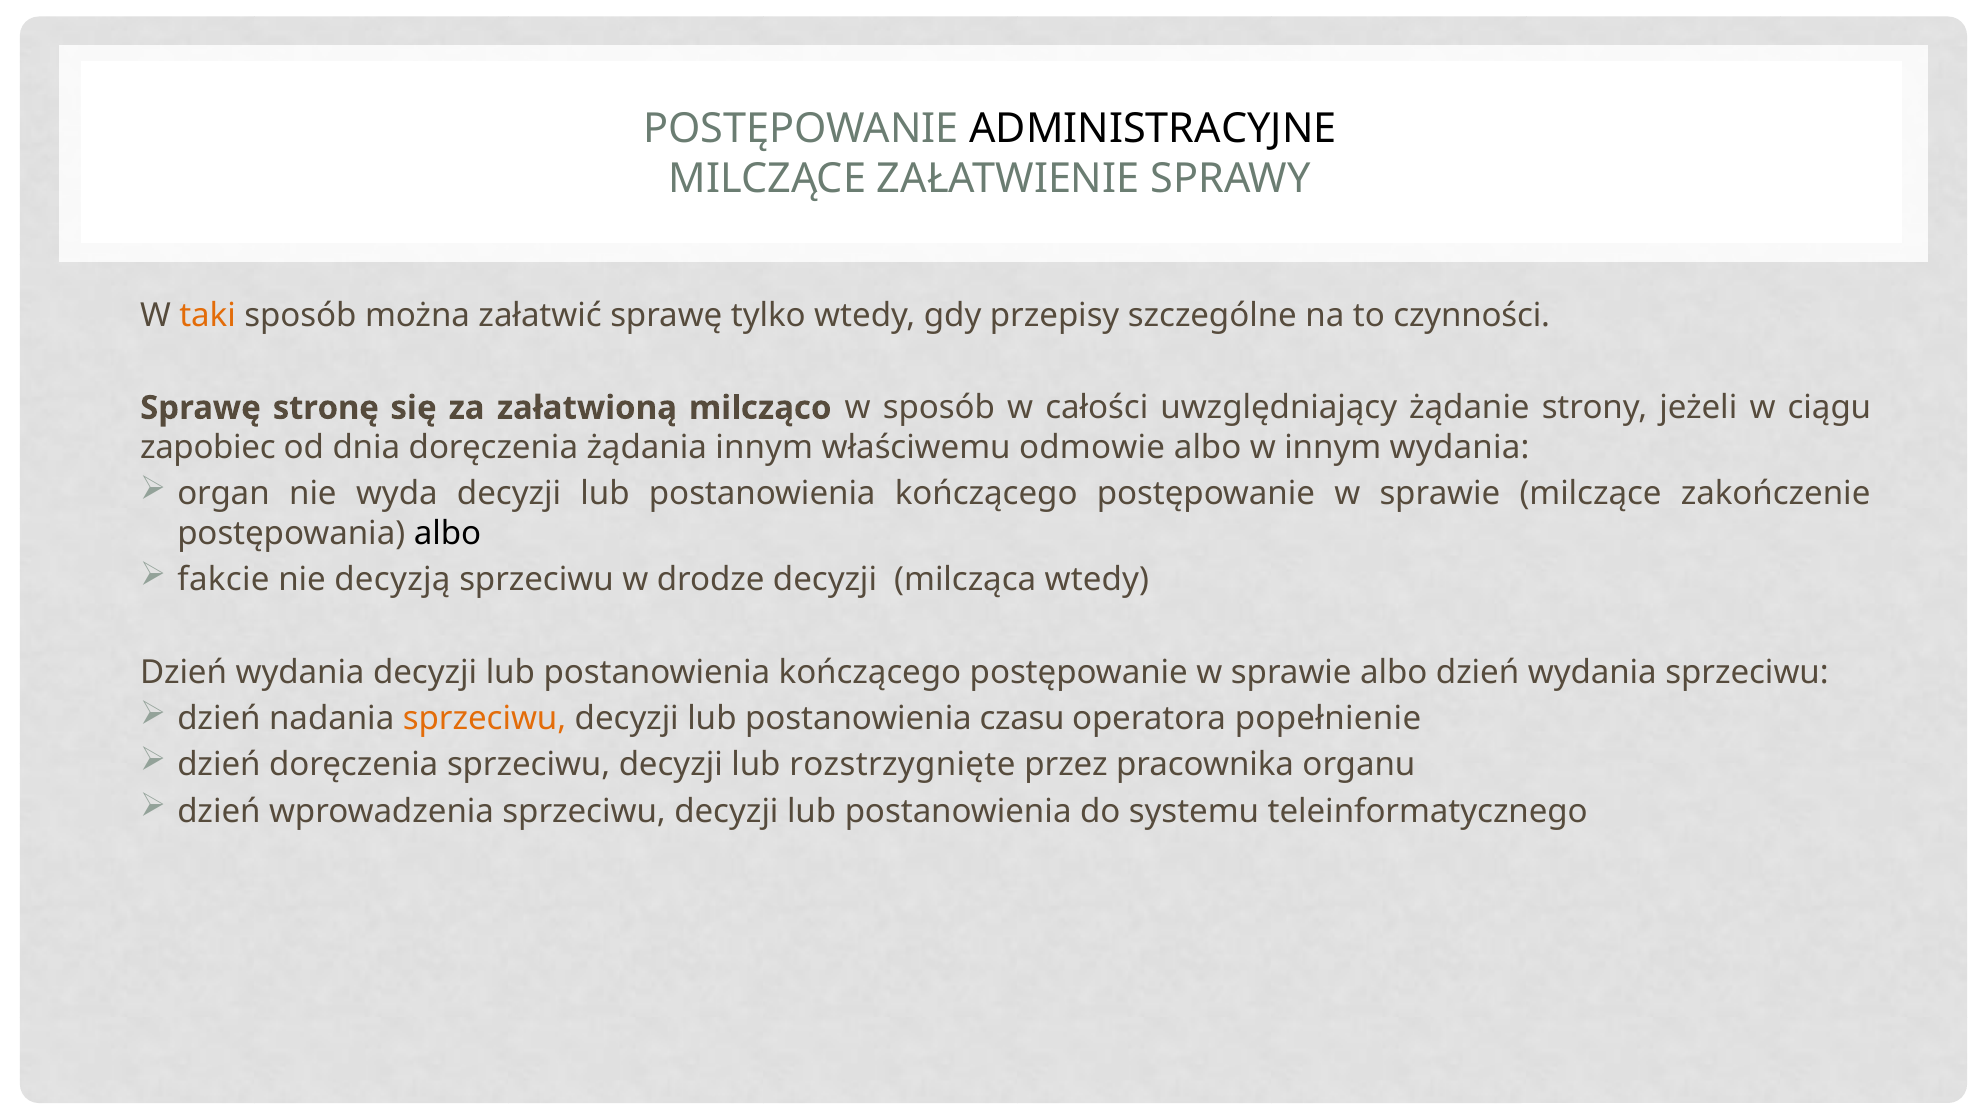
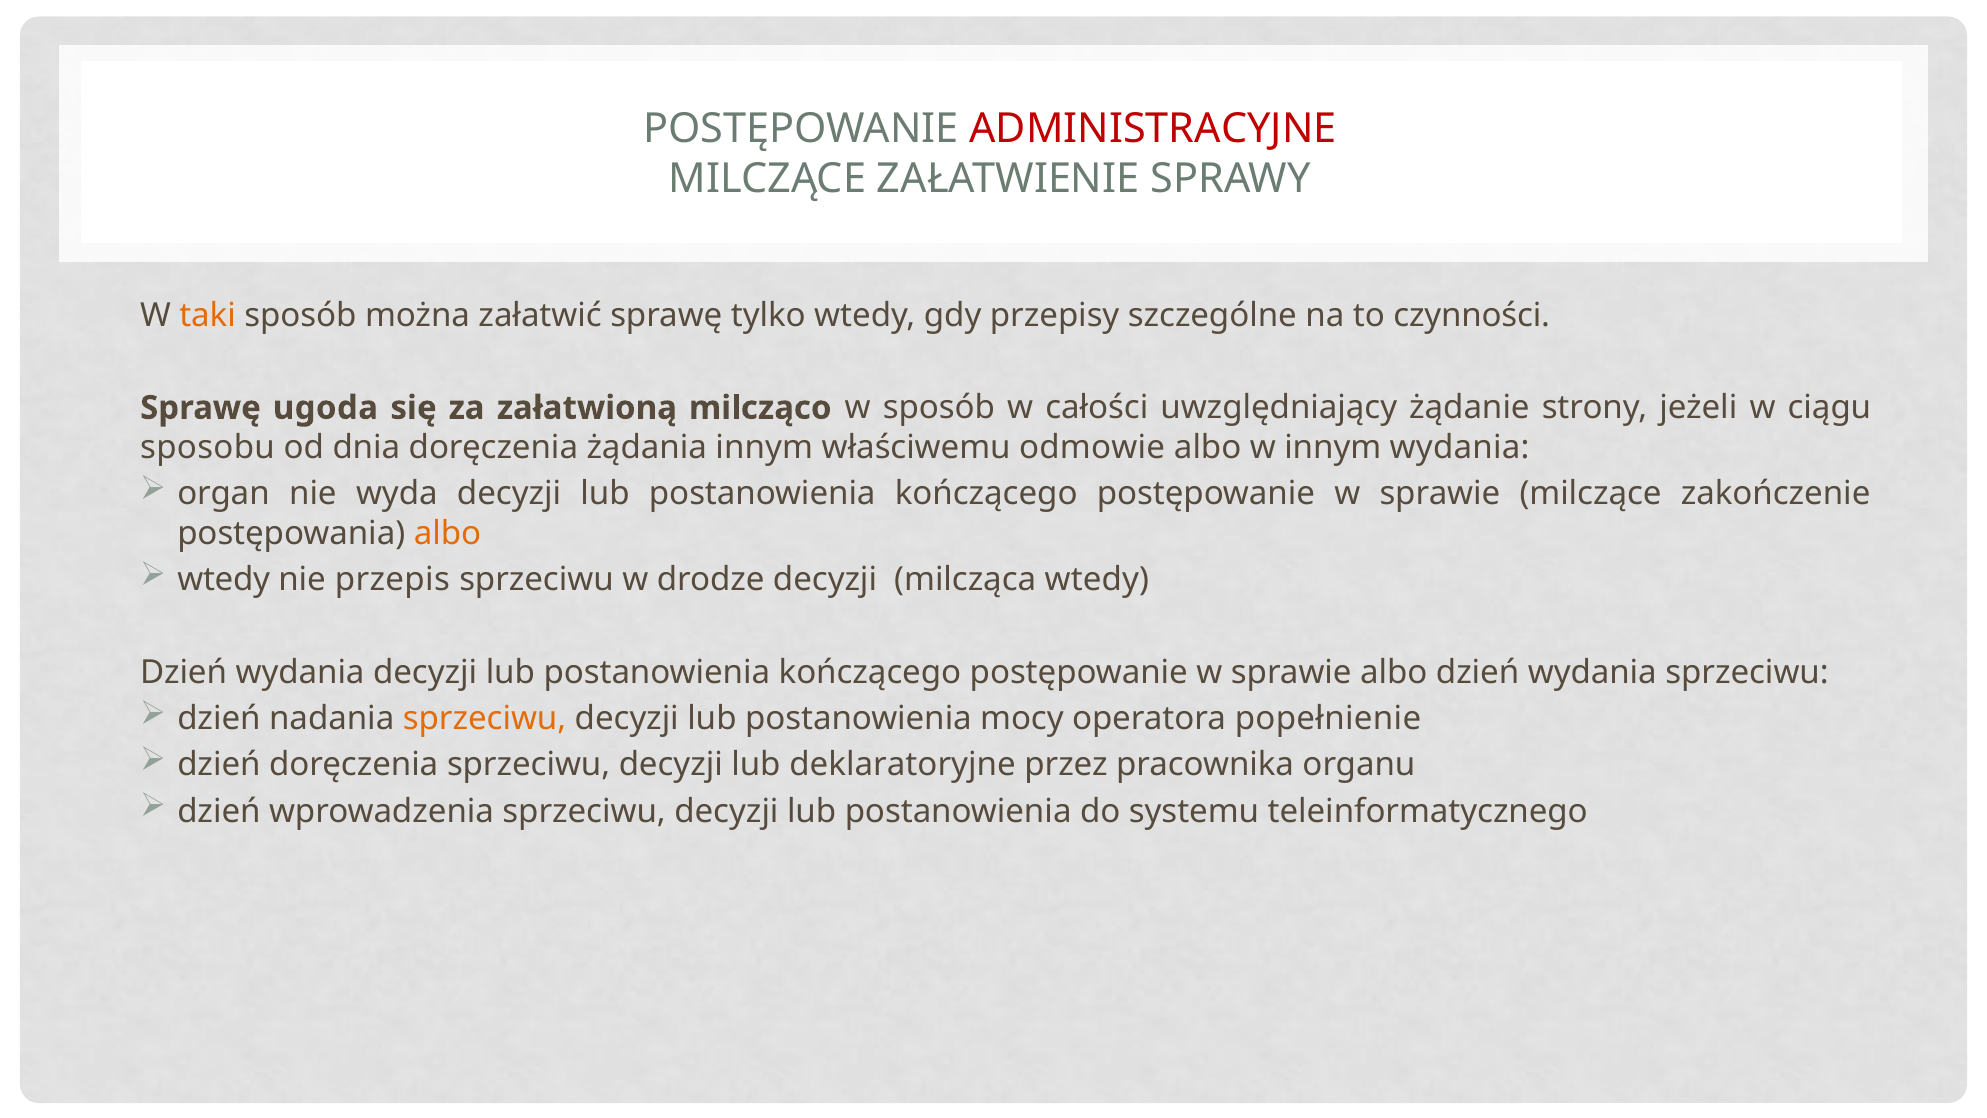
ADMINISTRACYJNE colour: black -> red
stronę: stronę -> ugoda
zapobiec: zapobiec -> sposobu
albo at (447, 533) colour: black -> orange
fakcie at (223, 580): fakcie -> wtedy
decyzją: decyzją -> przepis
czasu: czasu -> mocy
rozstrzygnięte: rozstrzygnięte -> deklaratoryjne
